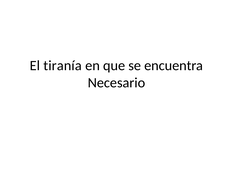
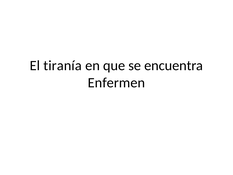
Necesario: Necesario -> Enfermen
